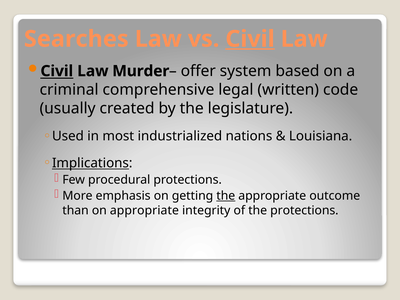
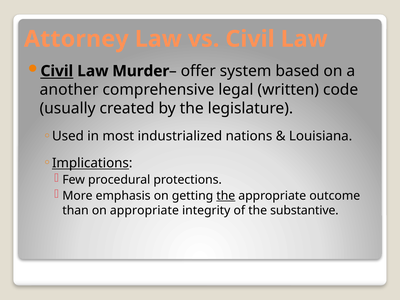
Searches: Searches -> Attorney
Civil at (250, 39) underline: present -> none
criminal: criminal -> another
the protections: protections -> substantive
